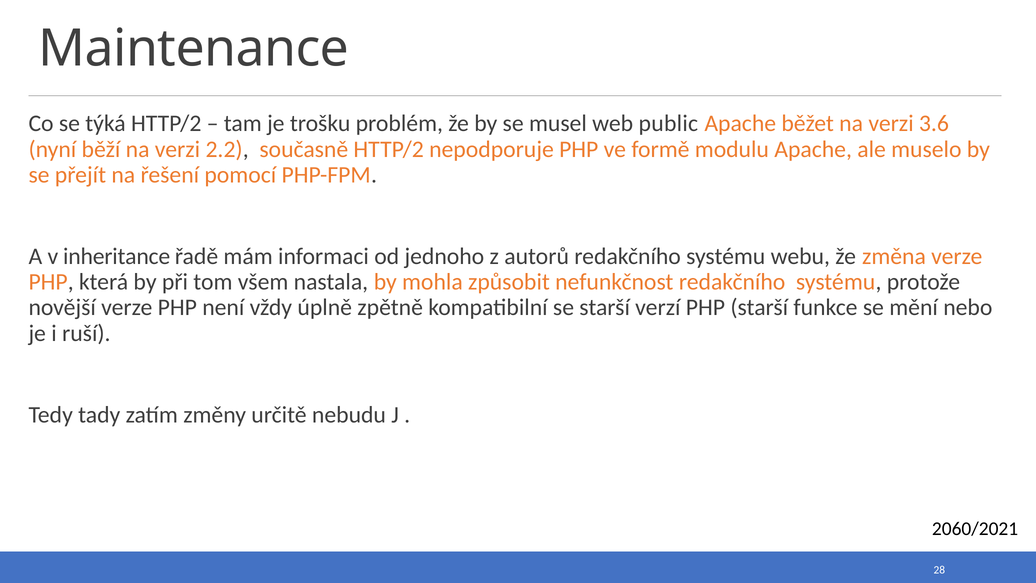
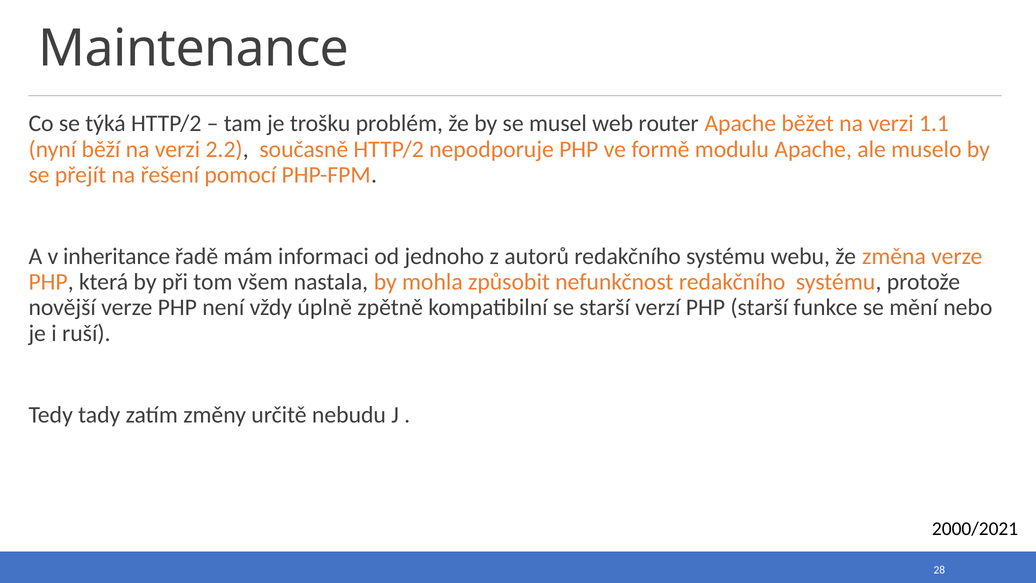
public: public -> router
3.6: 3.6 -> 1.1
2060/2021: 2060/2021 -> 2000/2021
